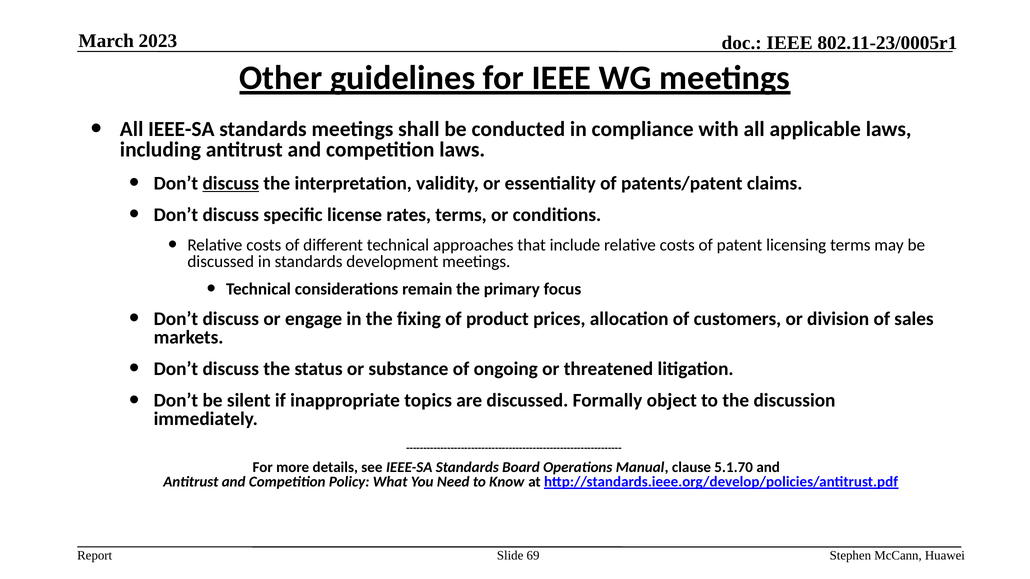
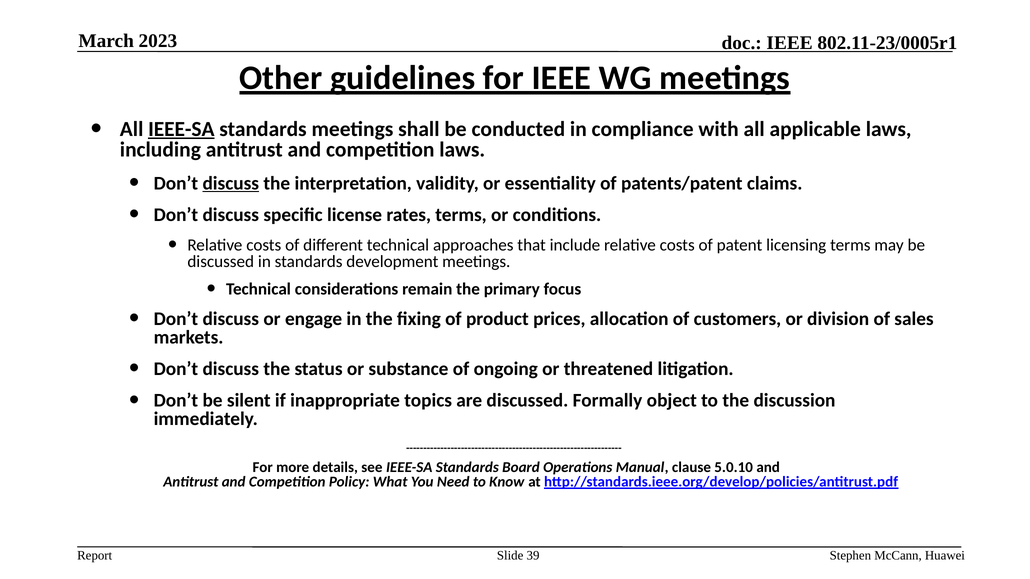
IEEE-SA at (181, 129) underline: none -> present
5.1.70: 5.1.70 -> 5.0.10
69: 69 -> 39
